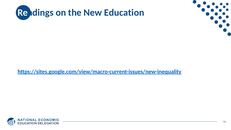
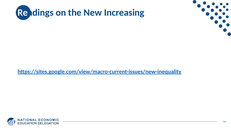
Education: Education -> Increasing
